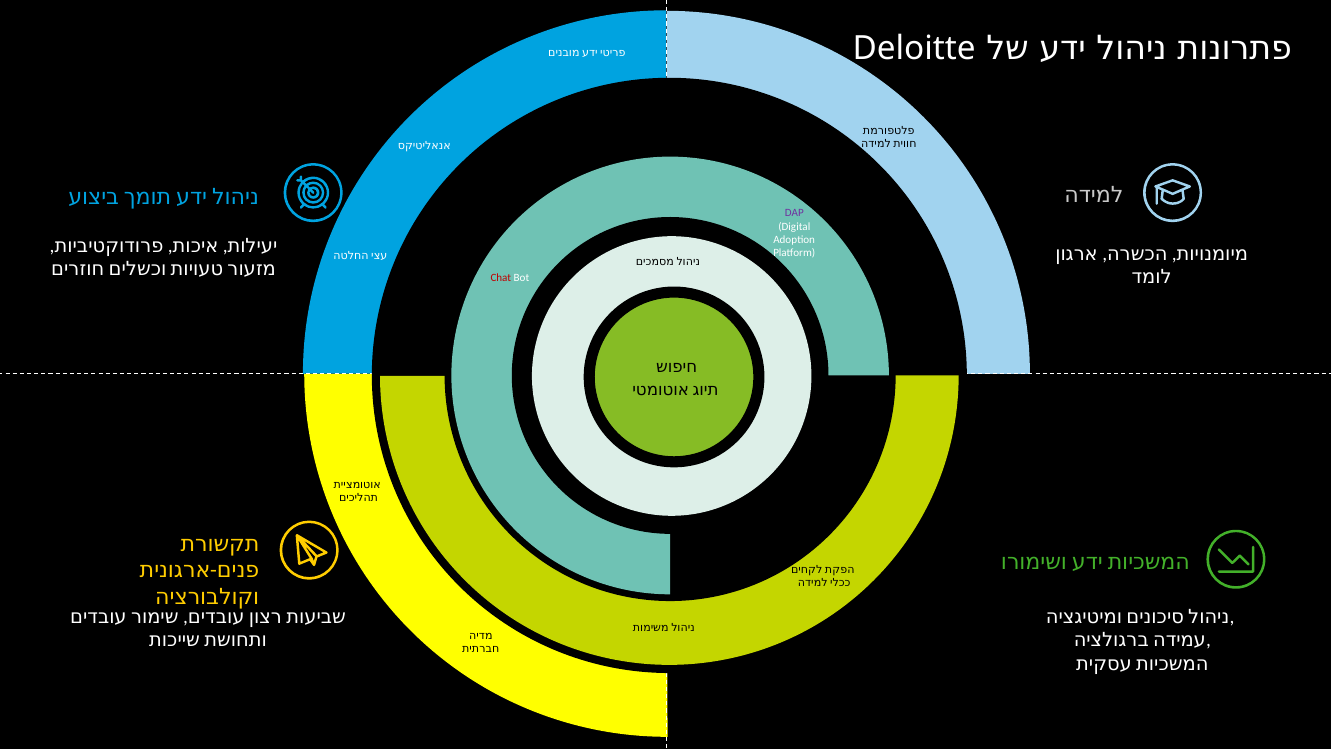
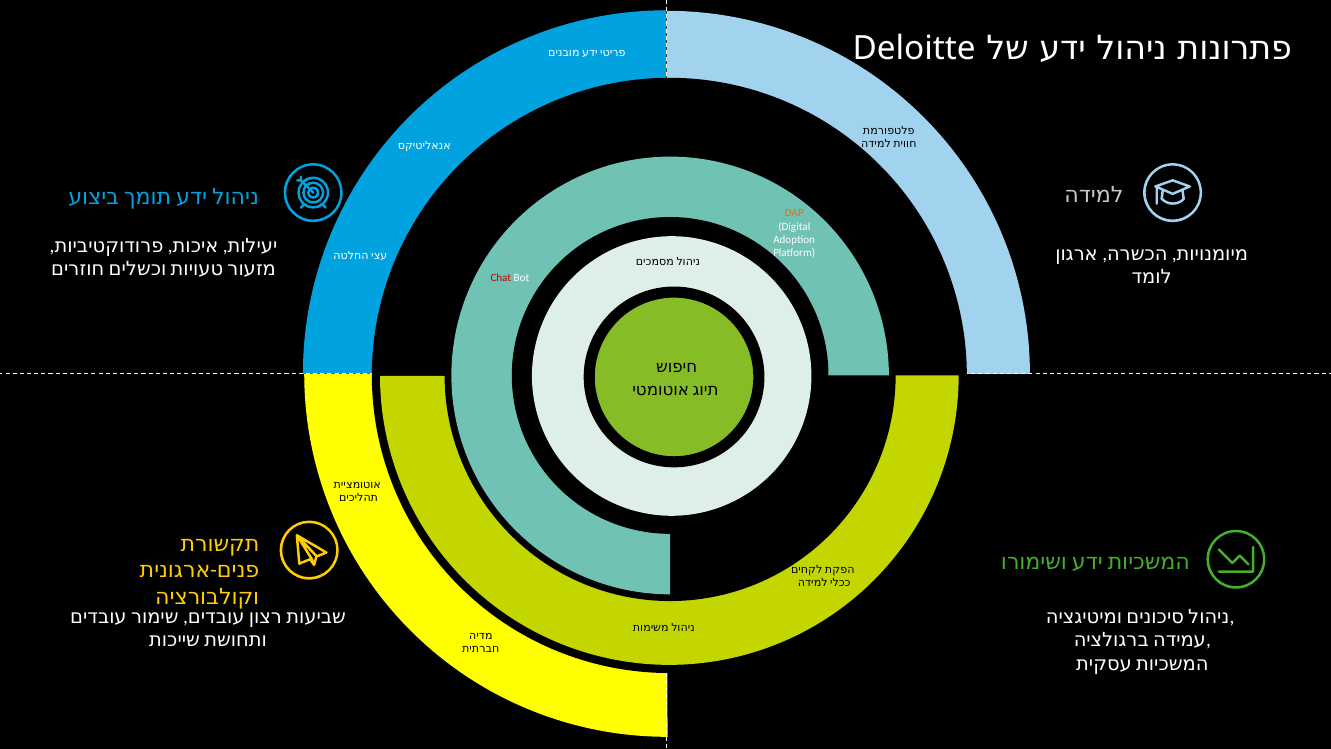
DAP colour: purple -> orange
